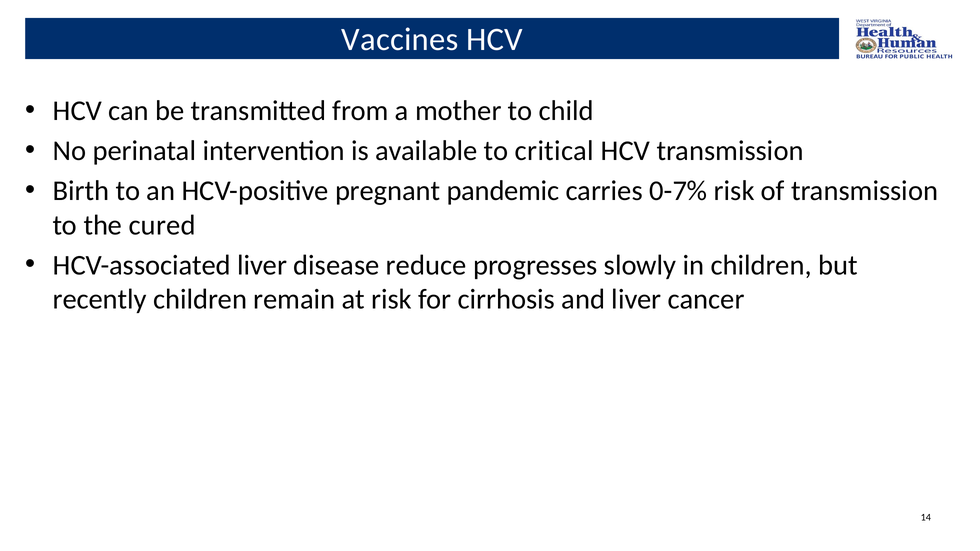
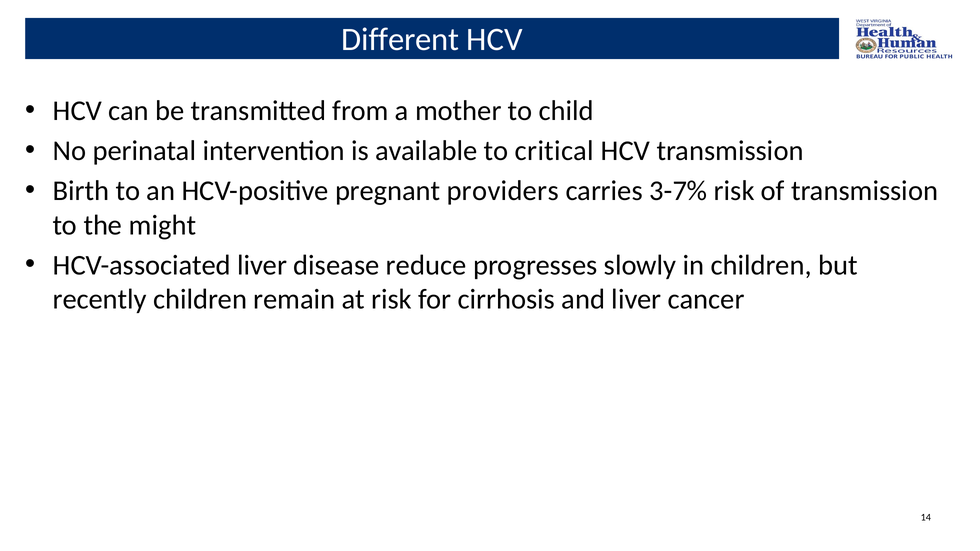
Vaccines: Vaccines -> Different
pandemic: pandemic -> providers
0-7%: 0-7% -> 3-7%
cured: cured -> might
